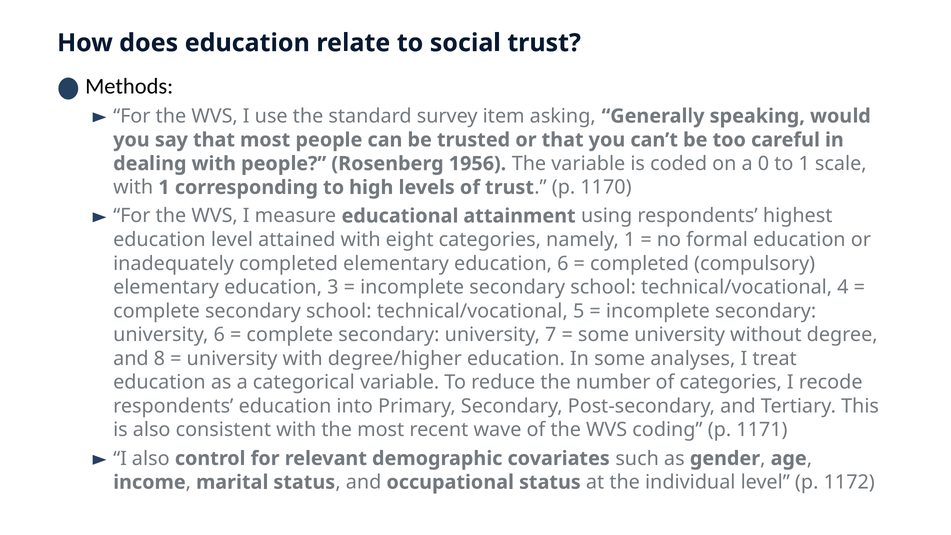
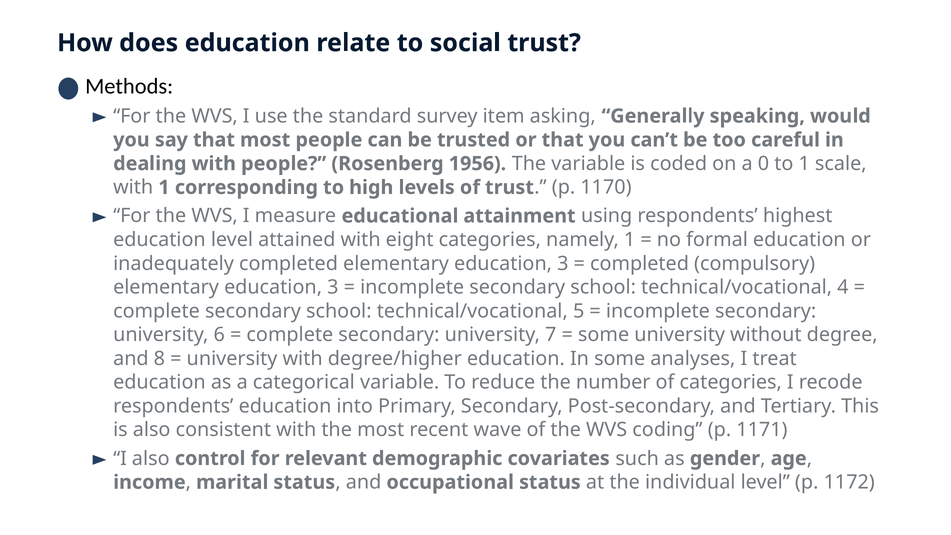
completed elementary education 6: 6 -> 3
